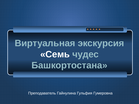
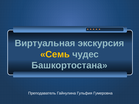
Семь colour: white -> yellow
